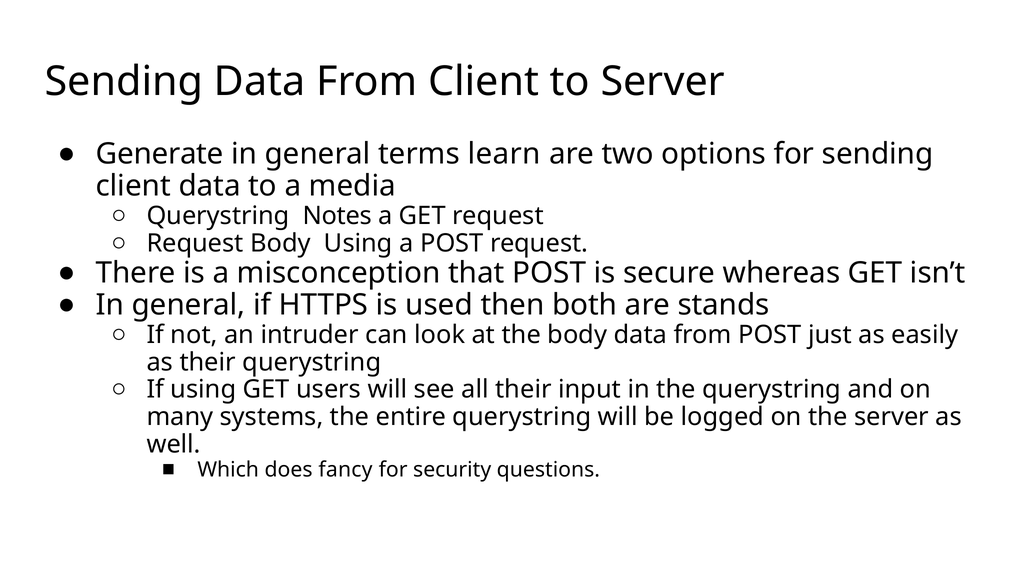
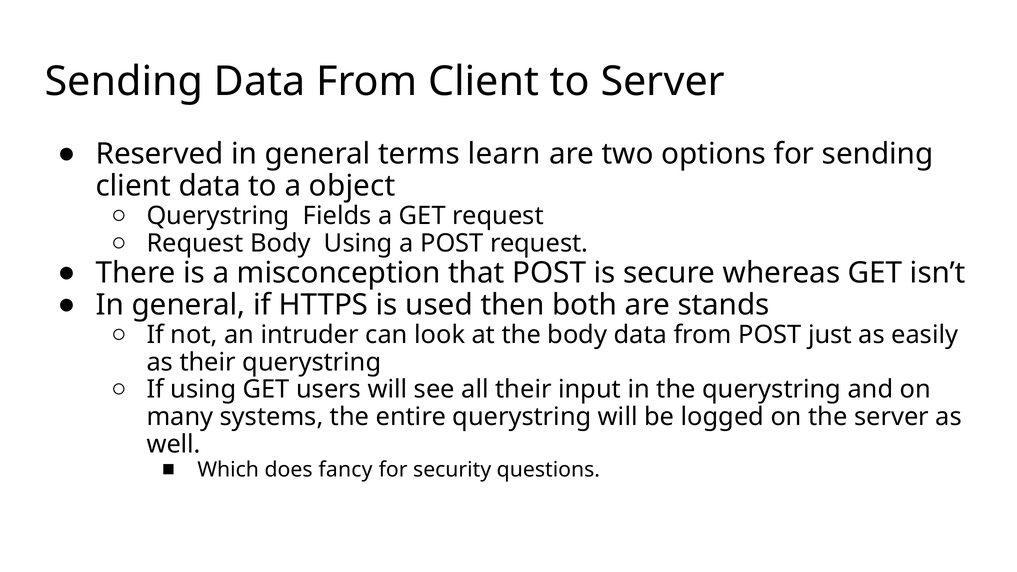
Generate: Generate -> Reserved
media: media -> object
Notes: Notes -> Fields
